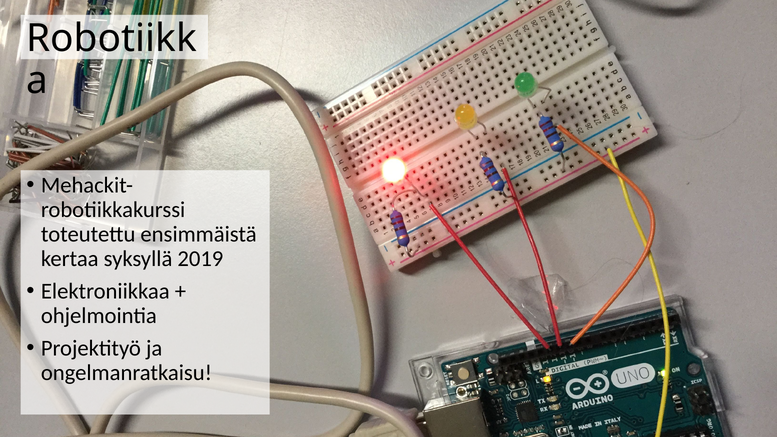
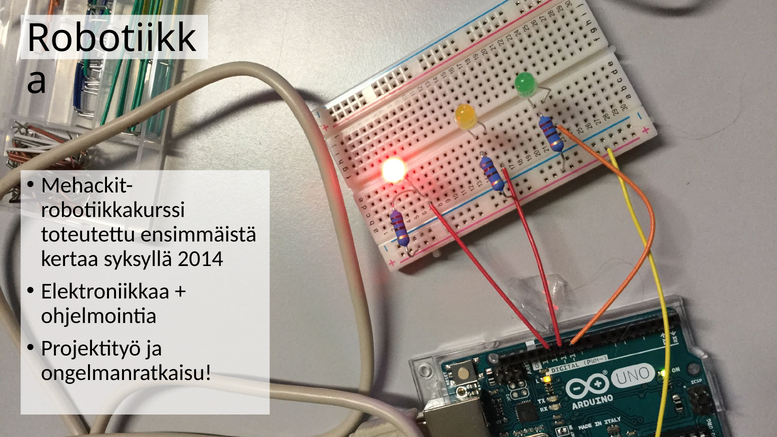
2019: 2019 -> 2014
